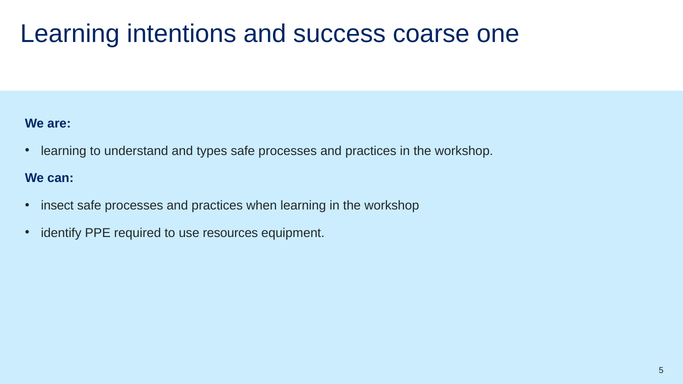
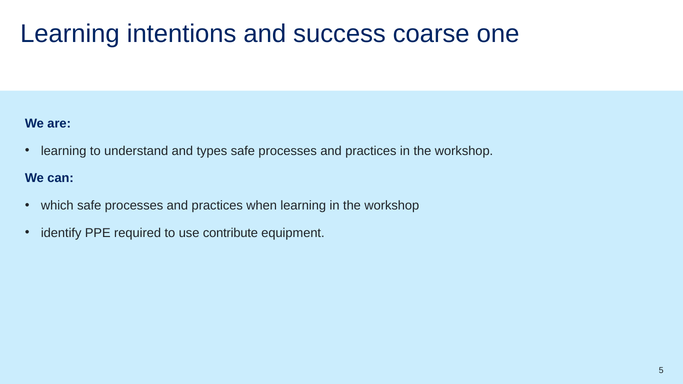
insect: insect -> which
resources: resources -> contribute
